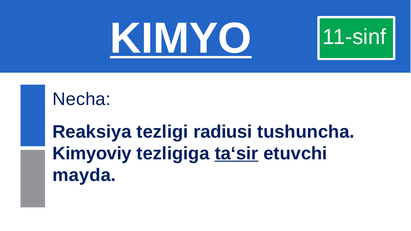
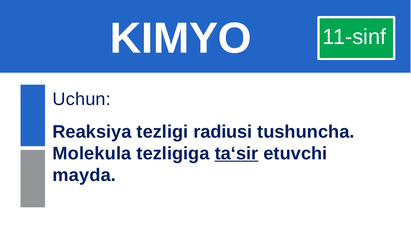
KIMYO underline: present -> none
Necha: Necha -> Uchun
Kimyoviy: Kimyoviy -> Molekula
